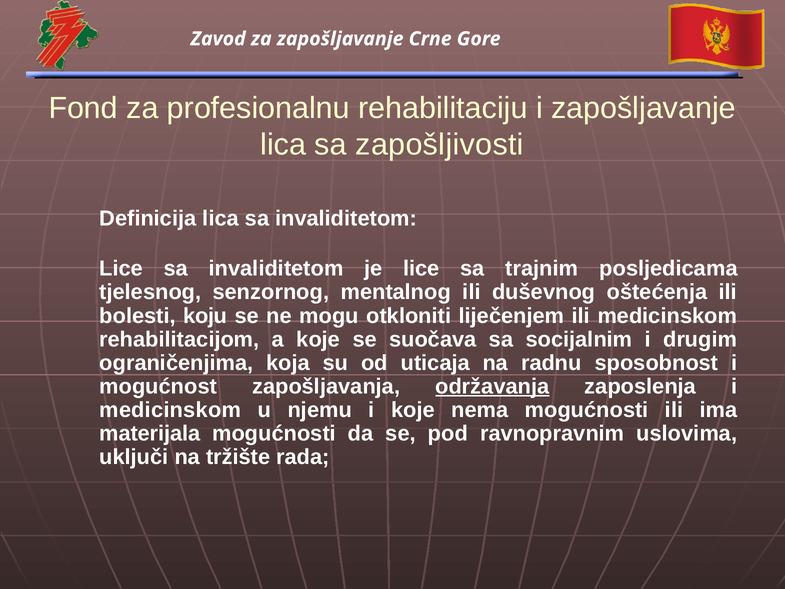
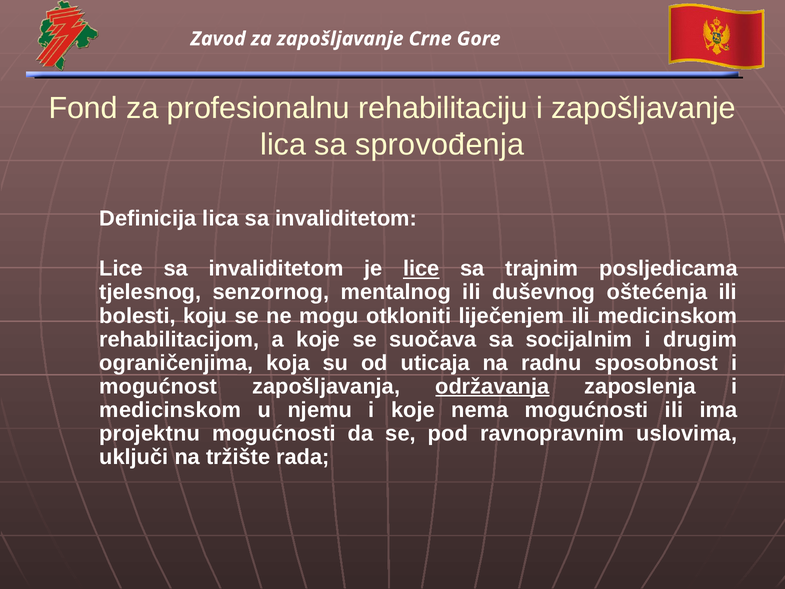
zapošljivosti: zapošljivosti -> sprovođenja
lice at (421, 269) underline: none -> present
materijala: materijala -> projektnu
